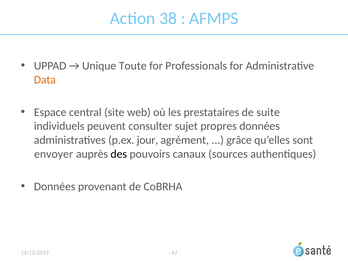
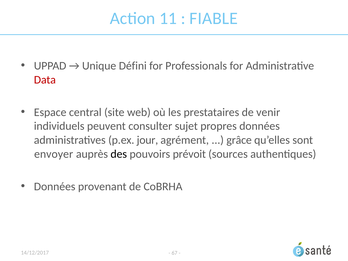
38: 38 -> 11
AFMPS: AFMPS -> FIABLE
Toute: Toute -> Défini
Data colour: orange -> red
suite: suite -> venir
canaux: canaux -> prévoit
